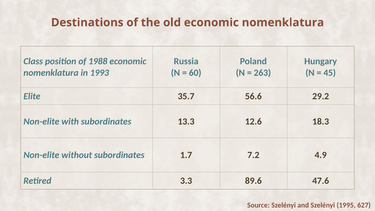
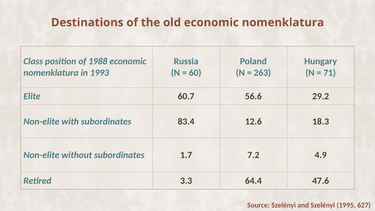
45: 45 -> 71
35.7: 35.7 -> 60.7
13.3: 13.3 -> 83.4
89.6: 89.6 -> 64.4
